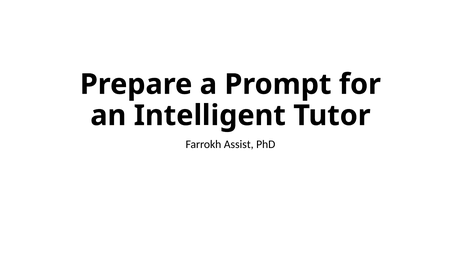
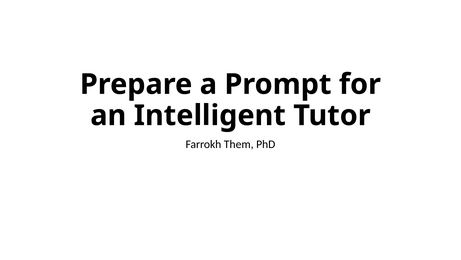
Assist: Assist -> Them
